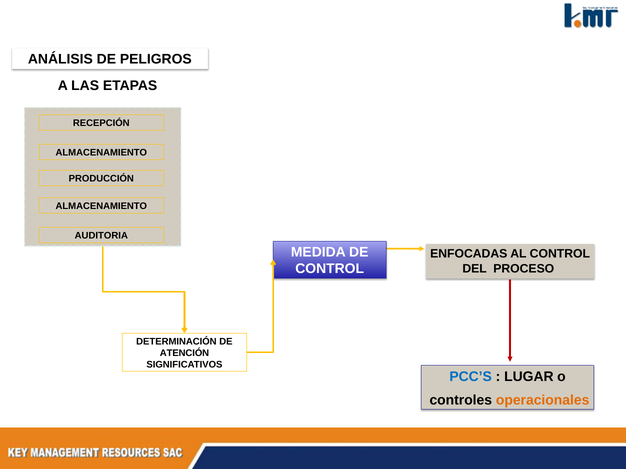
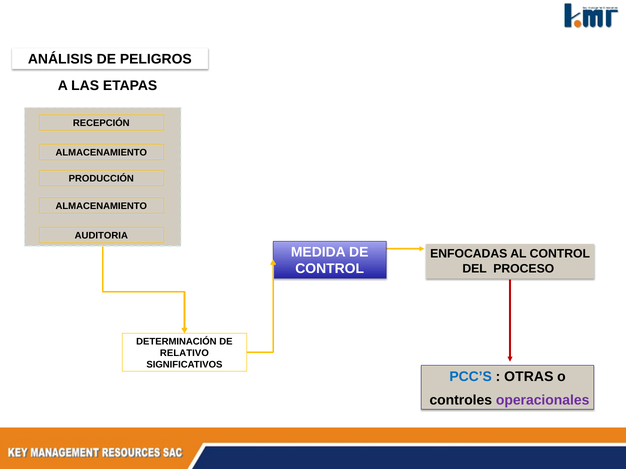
ATENCIÓN: ATENCIÓN -> RELATIVO
LUGAR: LUGAR -> OTRAS
operacionales colour: orange -> purple
